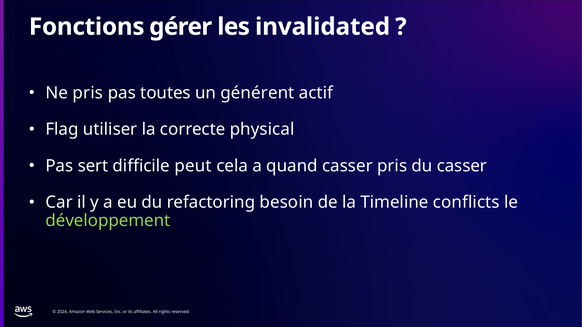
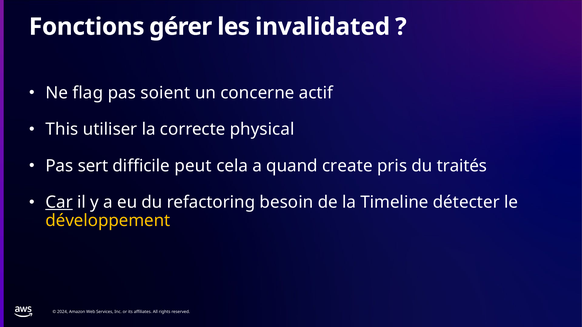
Ne pris: pris -> flag
toutes: toutes -> soient
générent: générent -> concerne
Flag: Flag -> This
quand casser: casser -> create
du casser: casser -> traités
Car underline: none -> present
conflicts: conflicts -> détecter
développement colour: light green -> yellow
